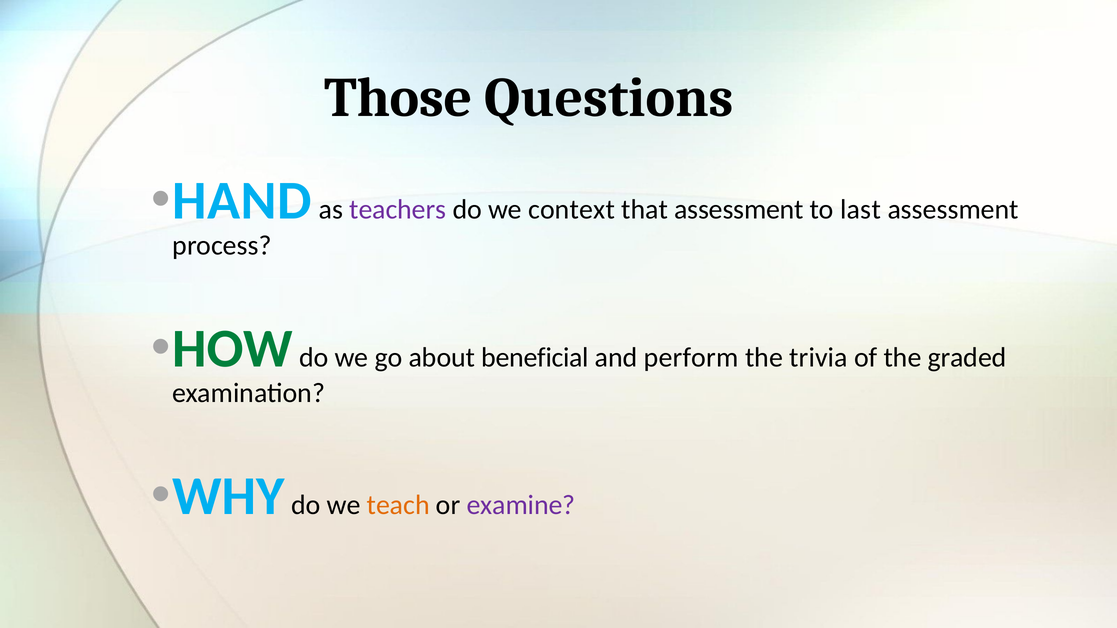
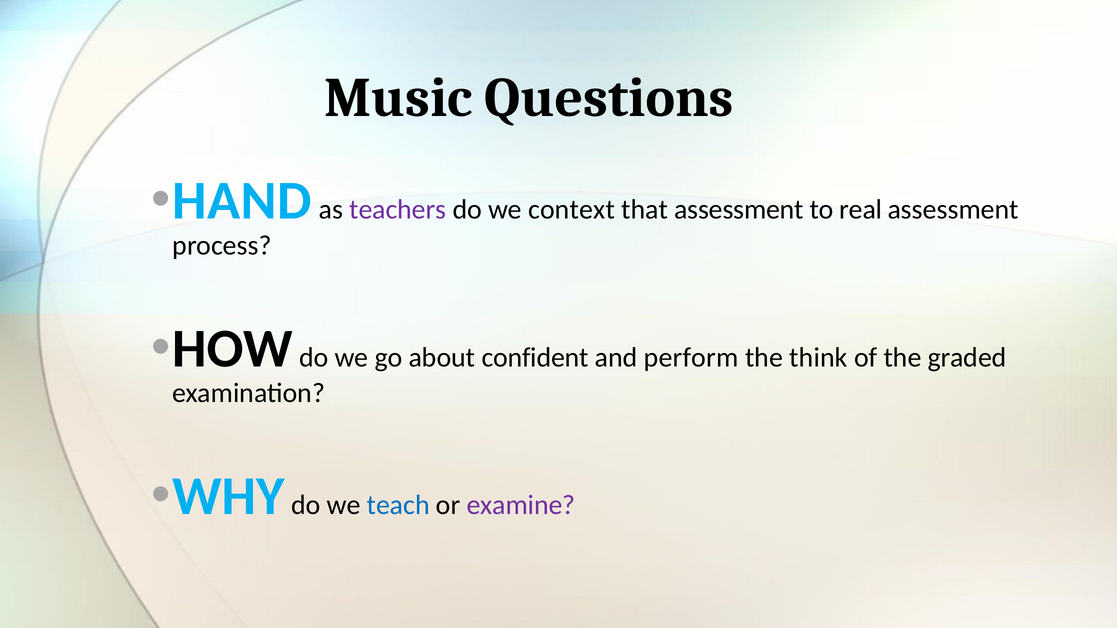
Those: Those -> Music
last: last -> real
HOW colour: green -> black
beneficial: beneficial -> confident
trivia: trivia -> think
teach colour: orange -> blue
